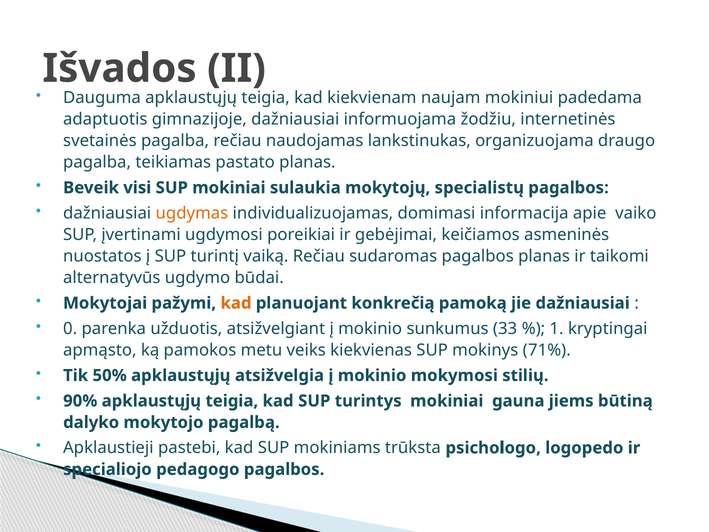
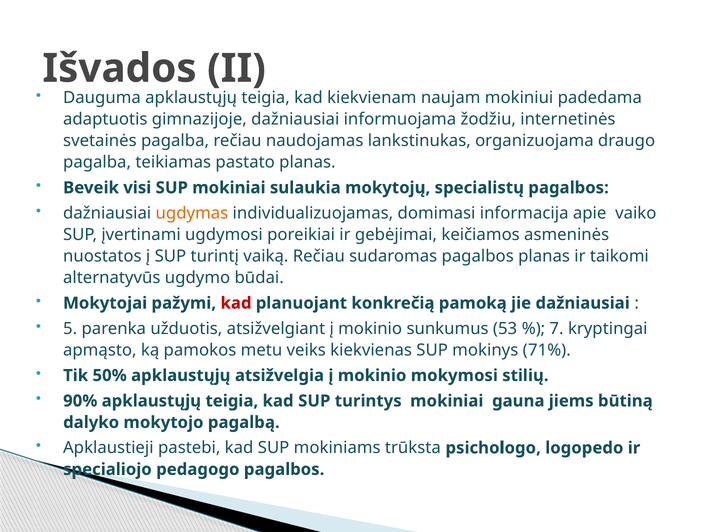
kad at (236, 303) colour: orange -> red
0: 0 -> 5
33: 33 -> 53
1: 1 -> 7
